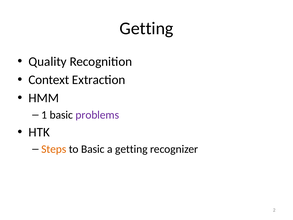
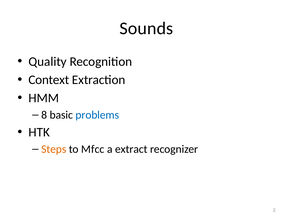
Getting at (146, 28): Getting -> Sounds
1: 1 -> 8
problems colour: purple -> blue
to Basic: Basic -> Mfcc
a getting: getting -> extract
